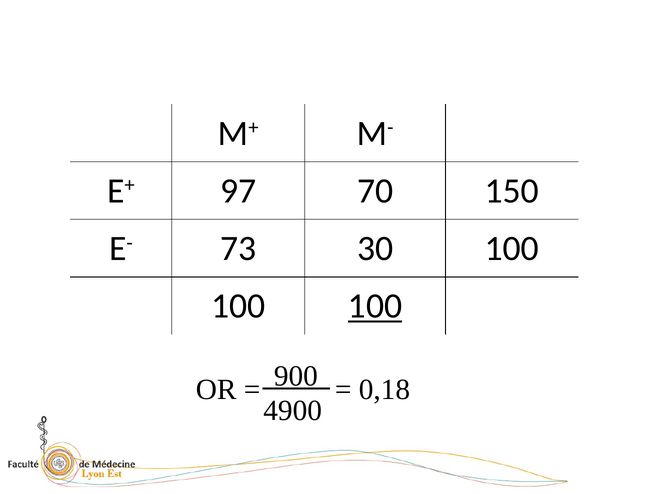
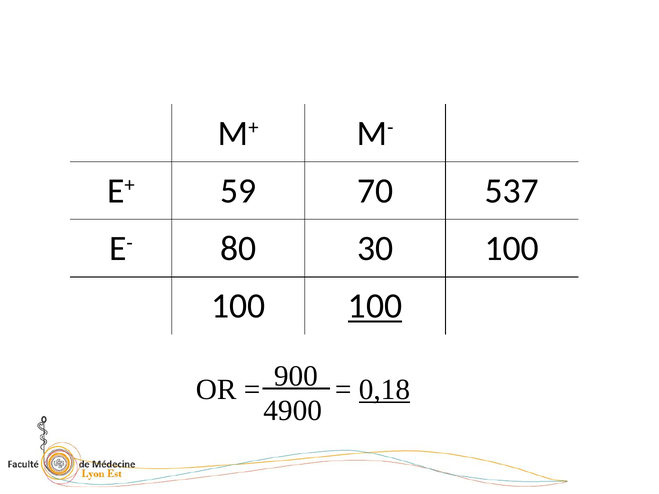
97: 97 -> 59
150: 150 -> 537
73: 73 -> 80
0,18 underline: none -> present
